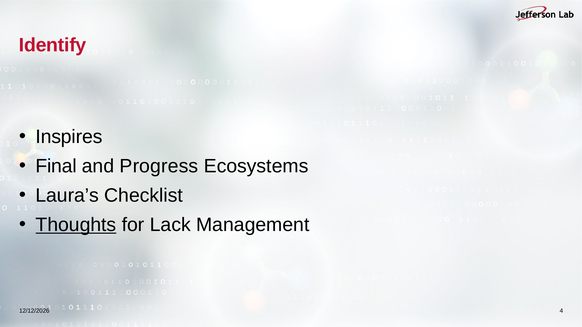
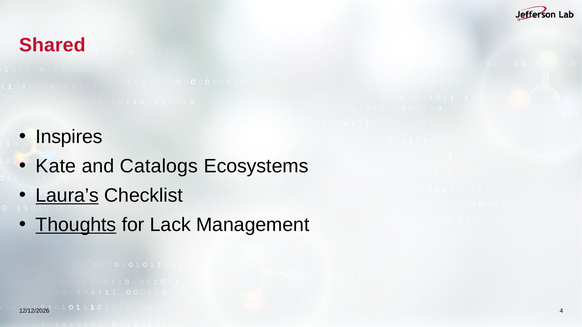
Identify: Identify -> Shared
Final: Final -> Kate
Progress: Progress -> Catalogs
Laura’s underline: none -> present
